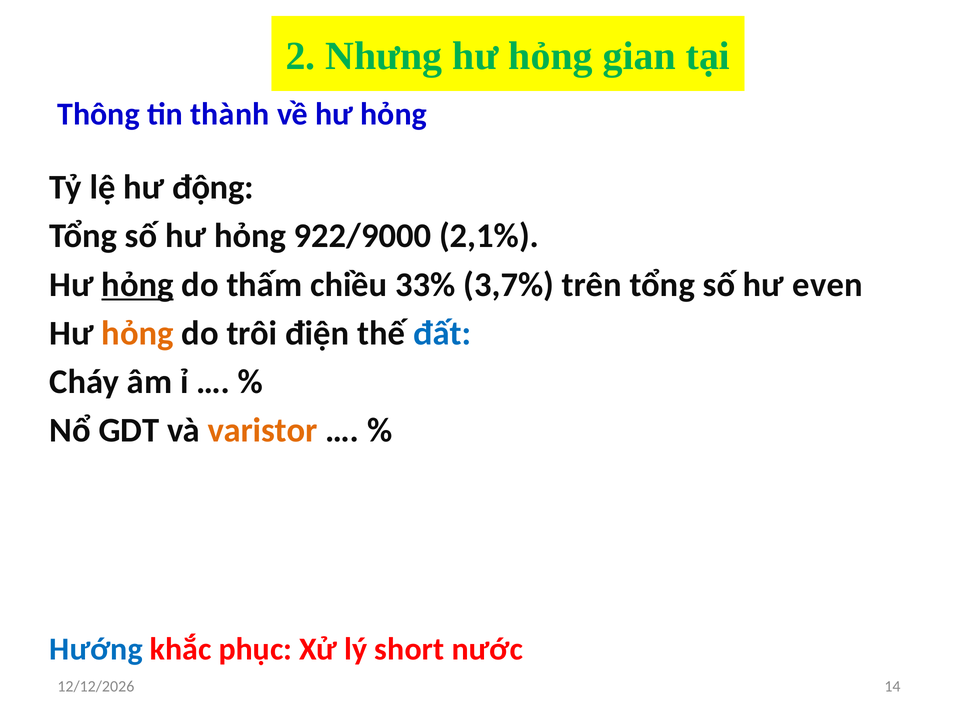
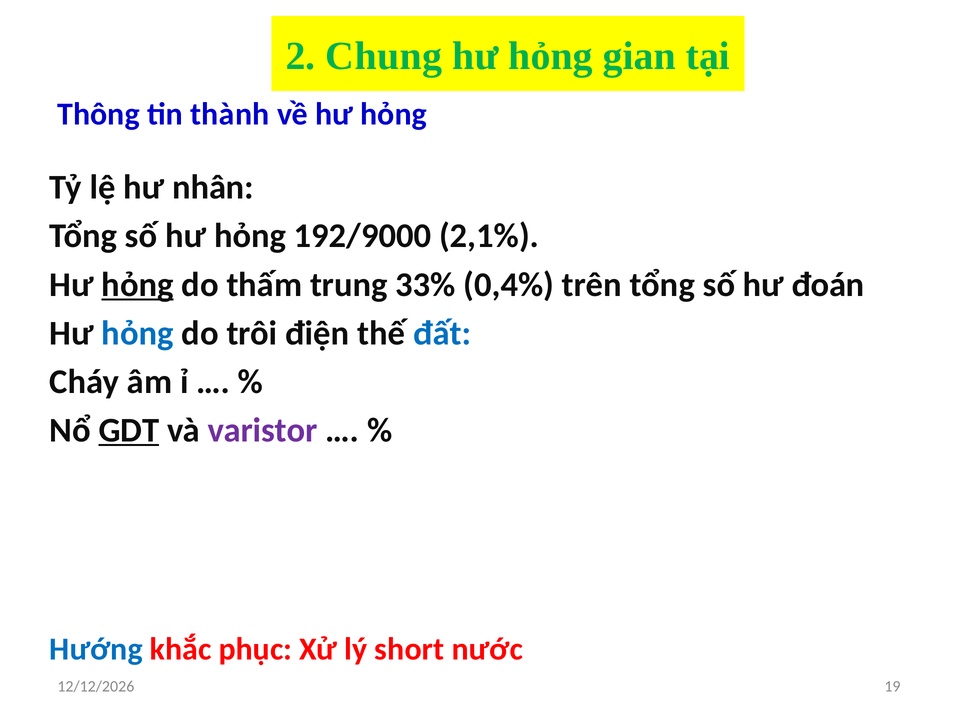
Nhưng: Nhưng -> Chung
động: động -> nhân
922/9000: 922/9000 -> 192/9000
chiều: chiều -> trung
3,7%: 3,7% -> 0,4%
even: even -> đoán
hỏng at (138, 333) colour: orange -> blue
GDT underline: none -> present
varistor colour: orange -> purple
14: 14 -> 19
